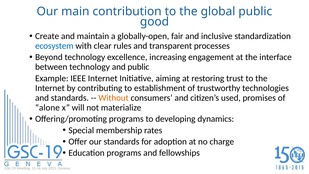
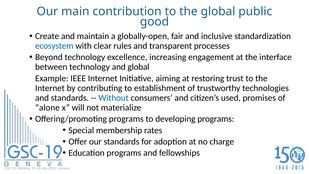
and public: public -> global
Without colour: orange -> blue
developing dynamics: dynamics -> programs
